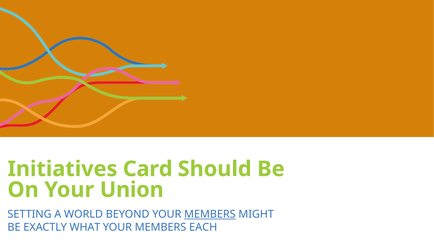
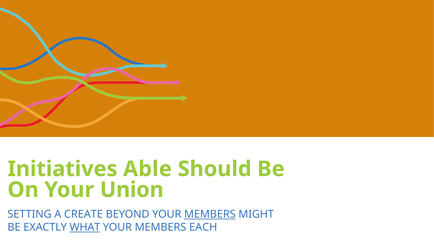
Card: Card -> Able
WORLD: WORLD -> CREATE
WHAT underline: none -> present
